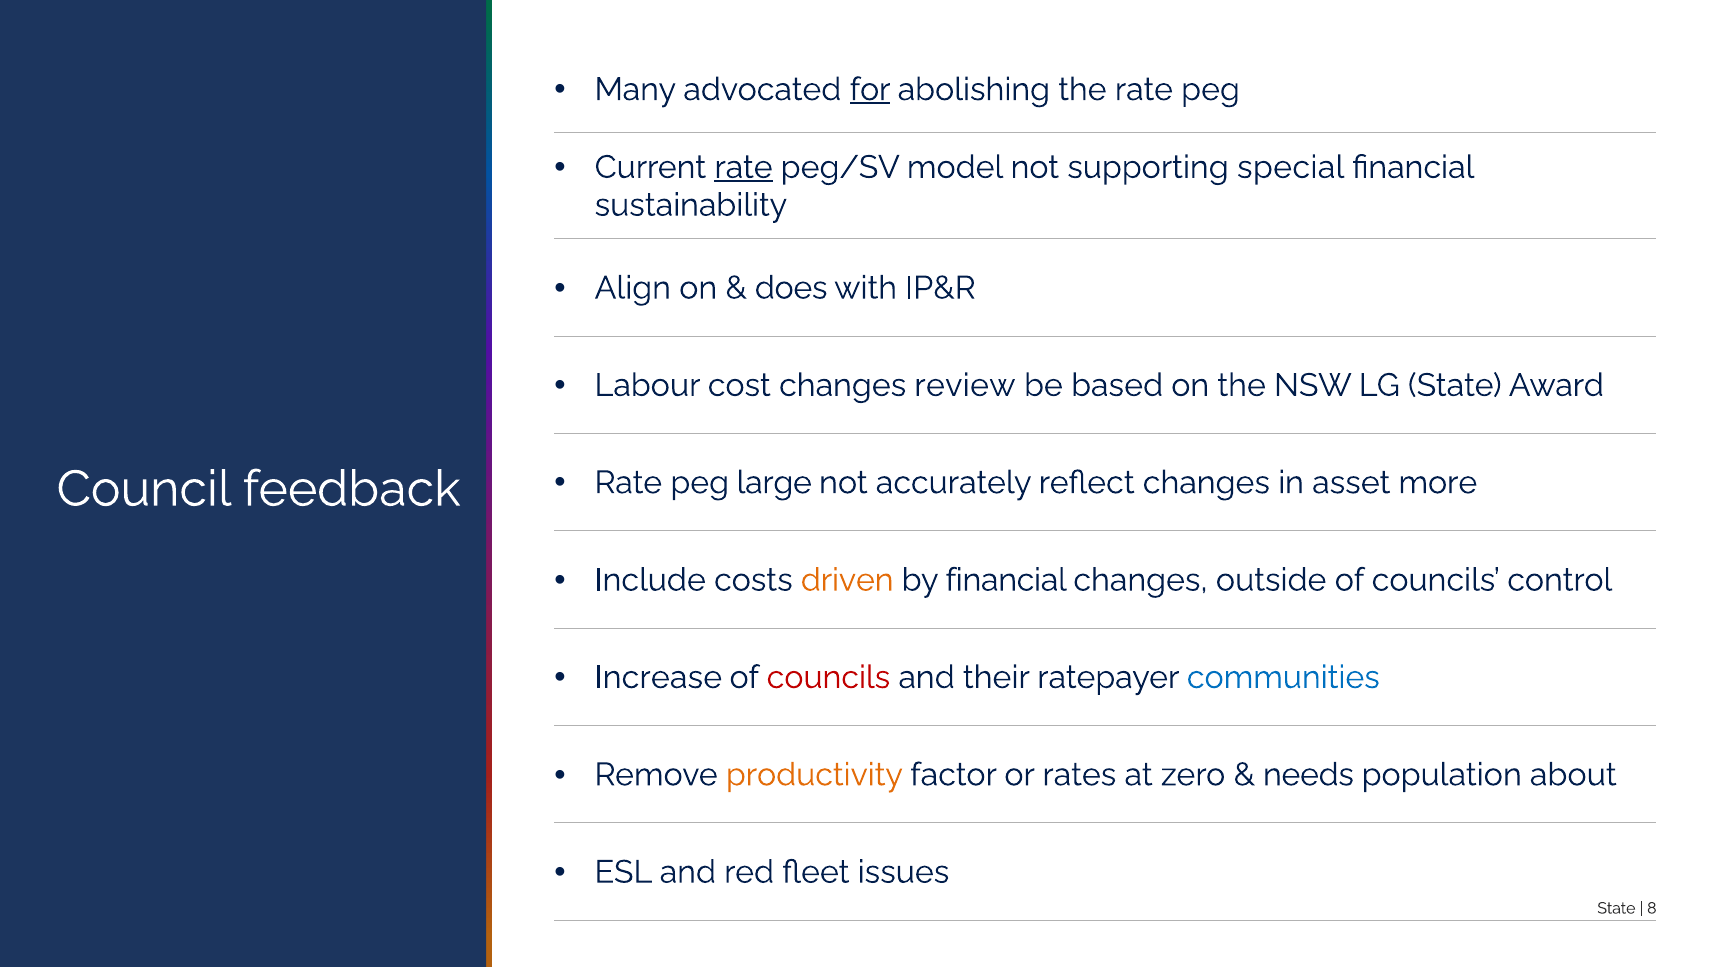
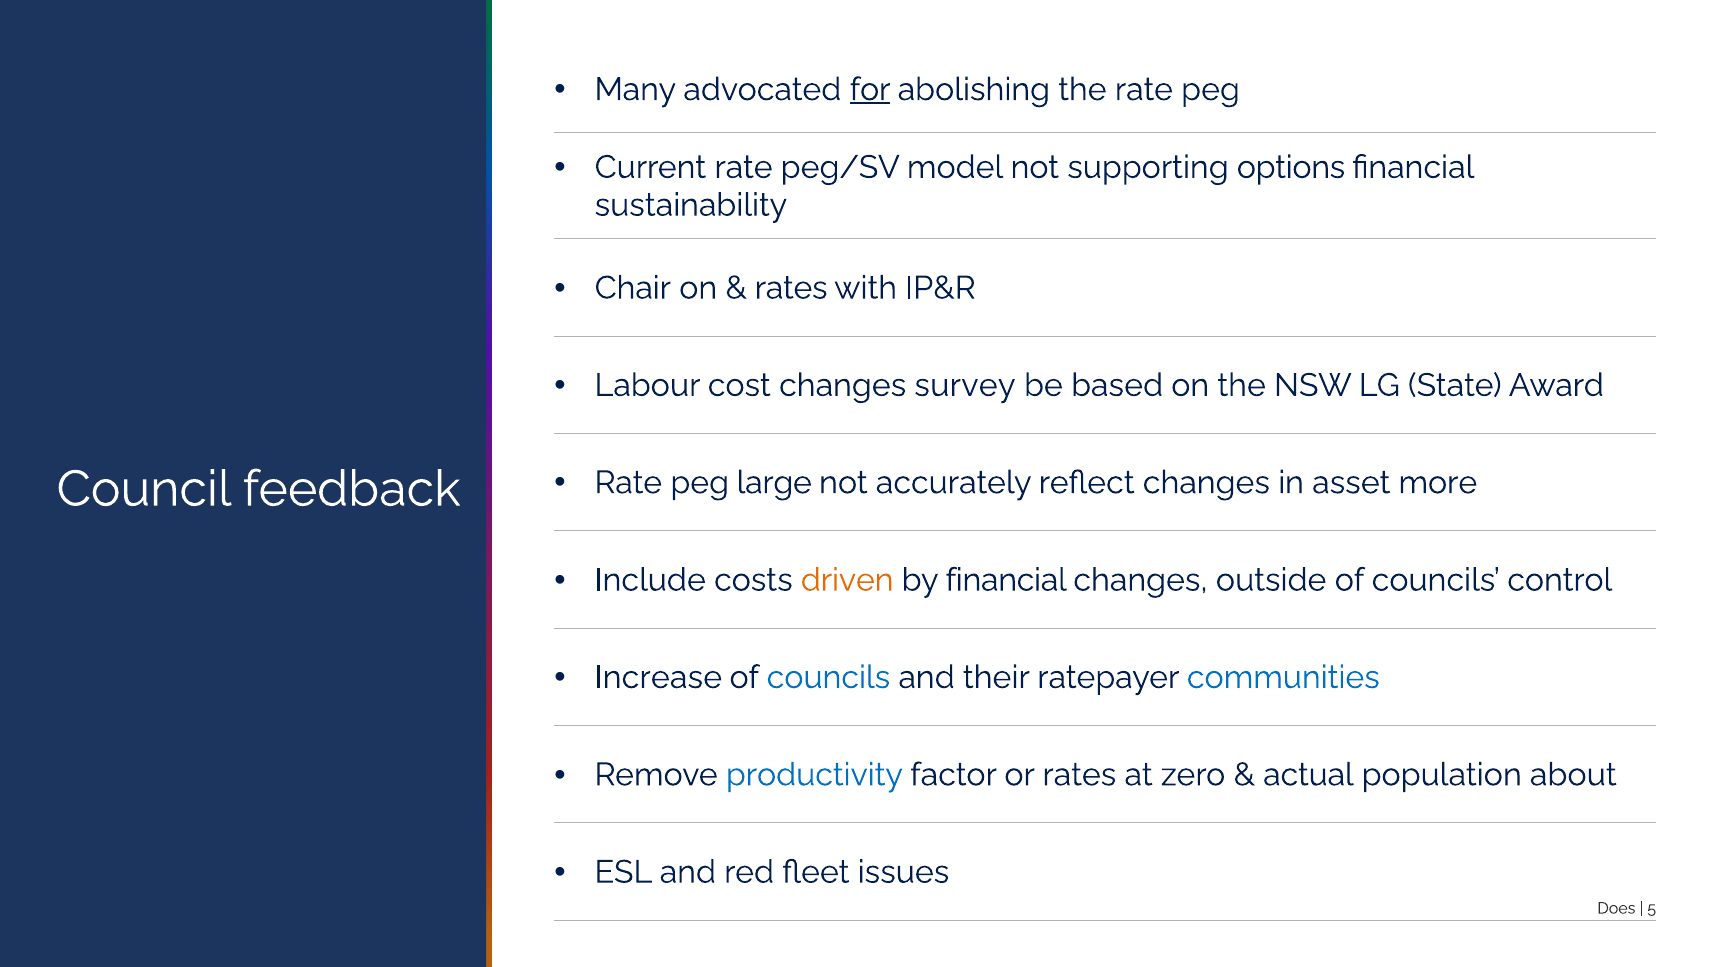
rate at (744, 167) underline: present -> none
special: special -> options
Align: Align -> Chair
does at (791, 288): does -> rates
review: review -> survey
councils at (828, 677) colour: red -> blue
productivity colour: orange -> blue
needs: needs -> actual
State at (1616, 908): State -> Does
8: 8 -> 5
